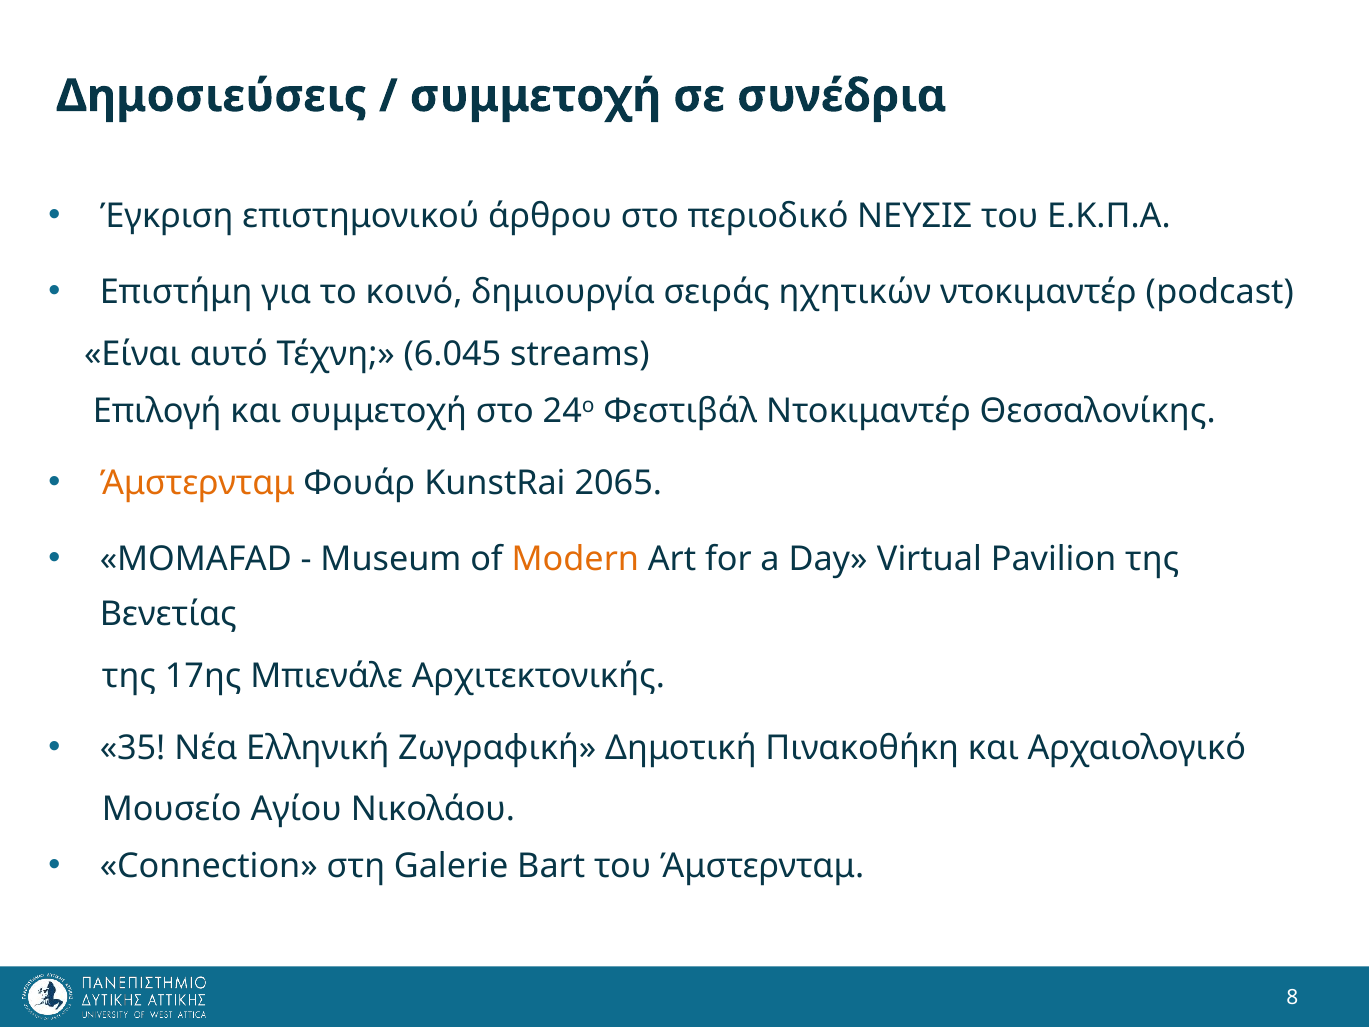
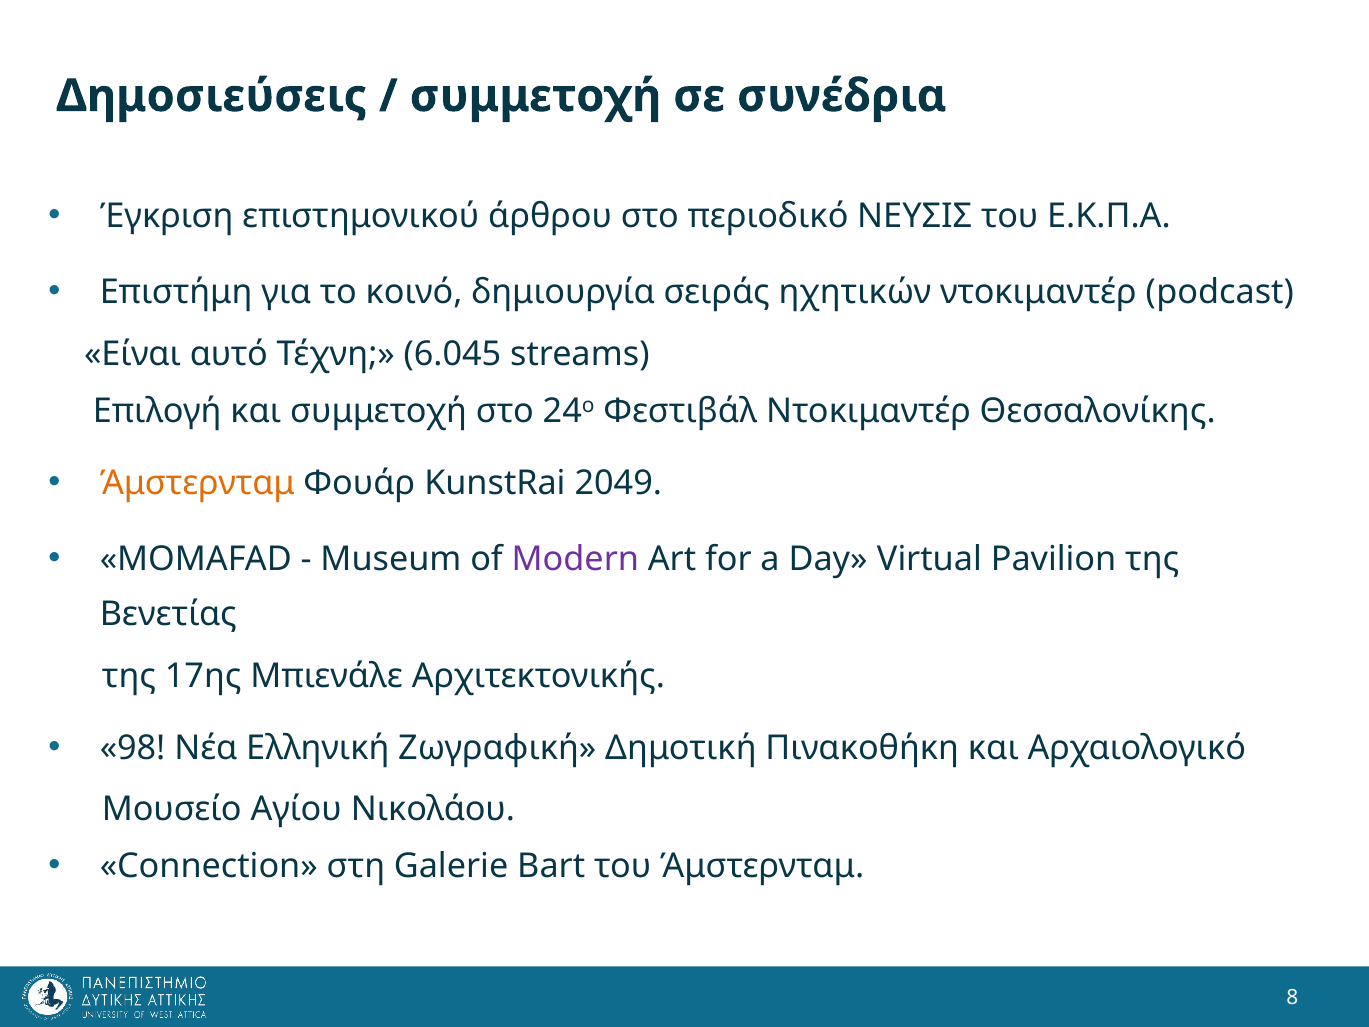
2065: 2065 -> 2049
Modern colour: orange -> purple
35: 35 -> 98
